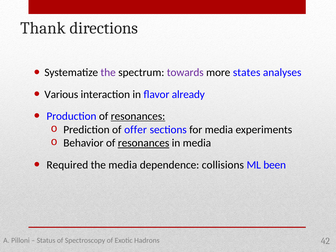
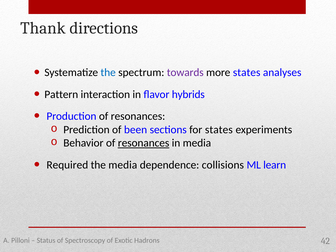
the at (108, 72) colour: purple -> blue
Various: Various -> Pattern
already: already -> hybrids
resonances at (138, 116) underline: present -> none
offer: offer -> been
for media: media -> states
been: been -> learn
